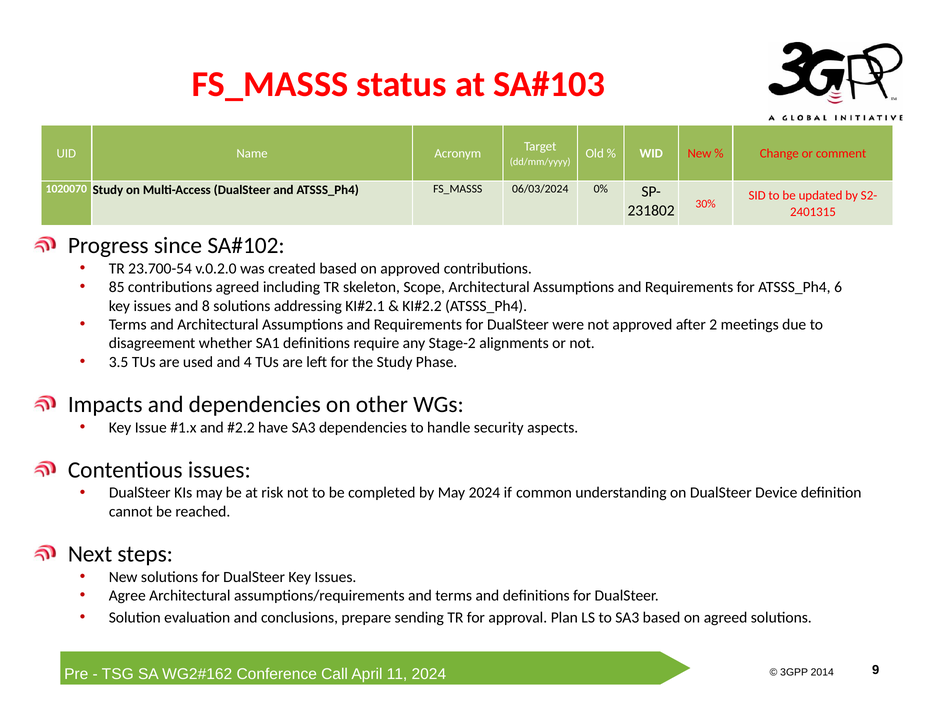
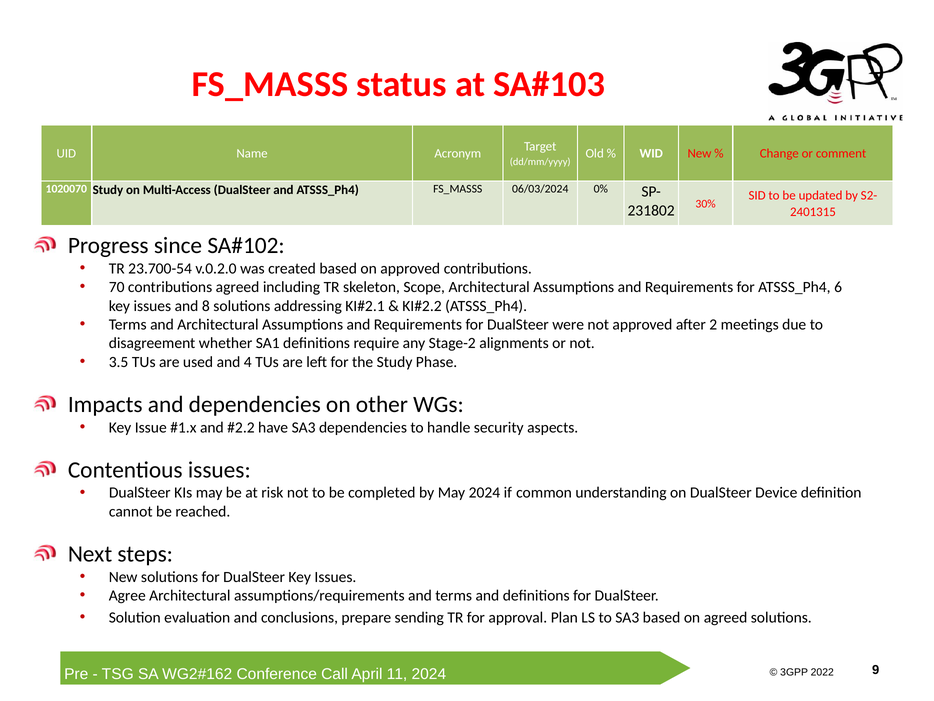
85: 85 -> 70
2014: 2014 -> 2022
